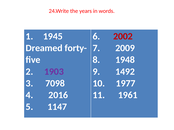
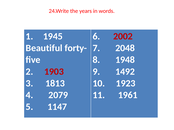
Dreamed: Dreamed -> Beautiful
2009: 2009 -> 2048
1903 colour: purple -> red
7098: 7098 -> 1813
1977: 1977 -> 1923
2016: 2016 -> 2079
